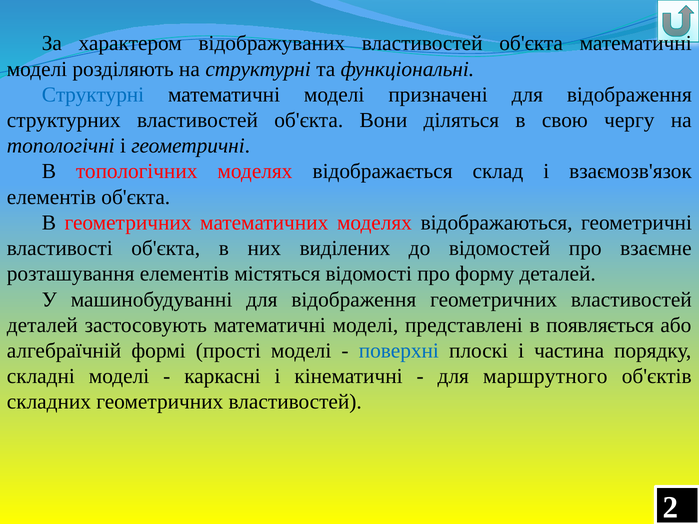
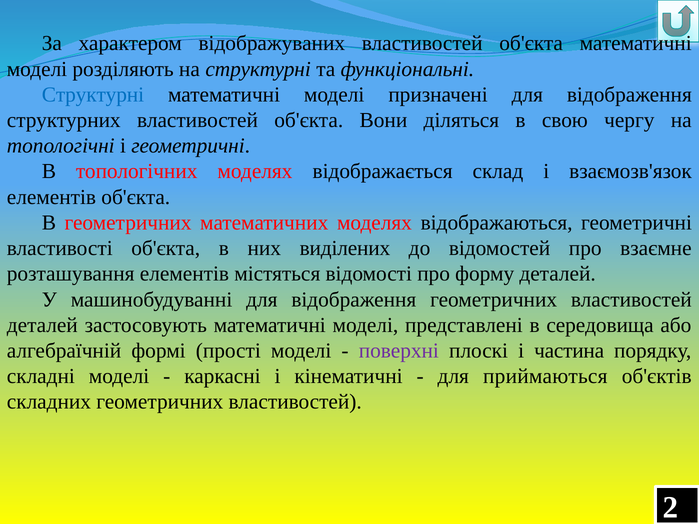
появляється: появляється -> середовища
поверхні colour: blue -> purple
маршрутного: маршрутного -> приймаються
